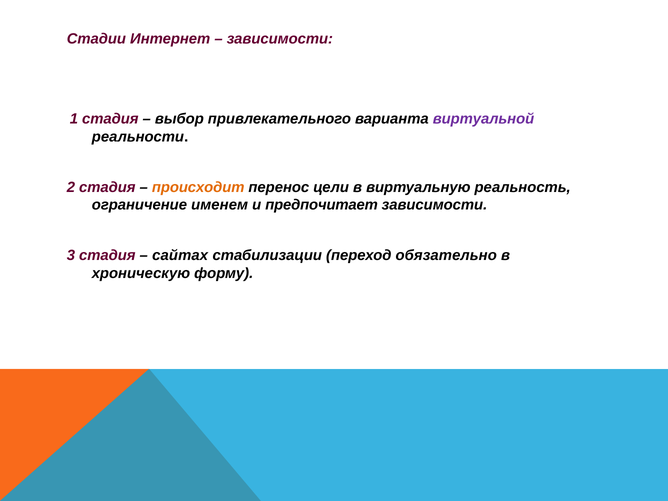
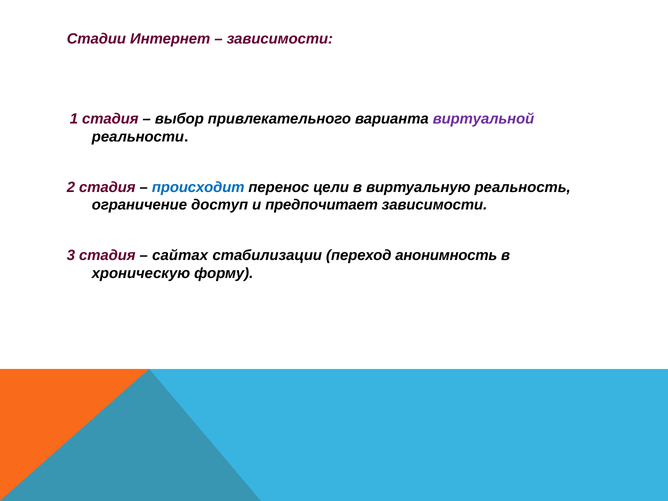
происходит colour: orange -> blue
именем: именем -> доступ
обязательно: обязательно -> анонимность
